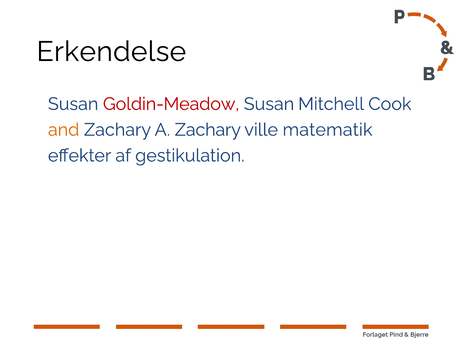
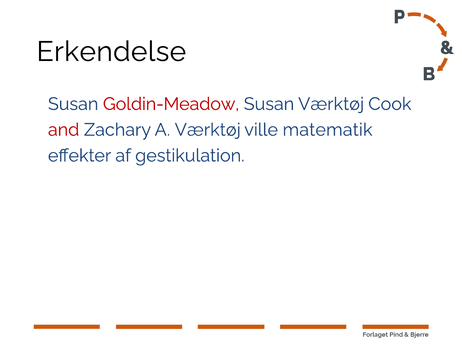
Susan Mitchell: Mitchell -> Værktøj
and colour: orange -> red
A Zachary: Zachary -> Værktøj
